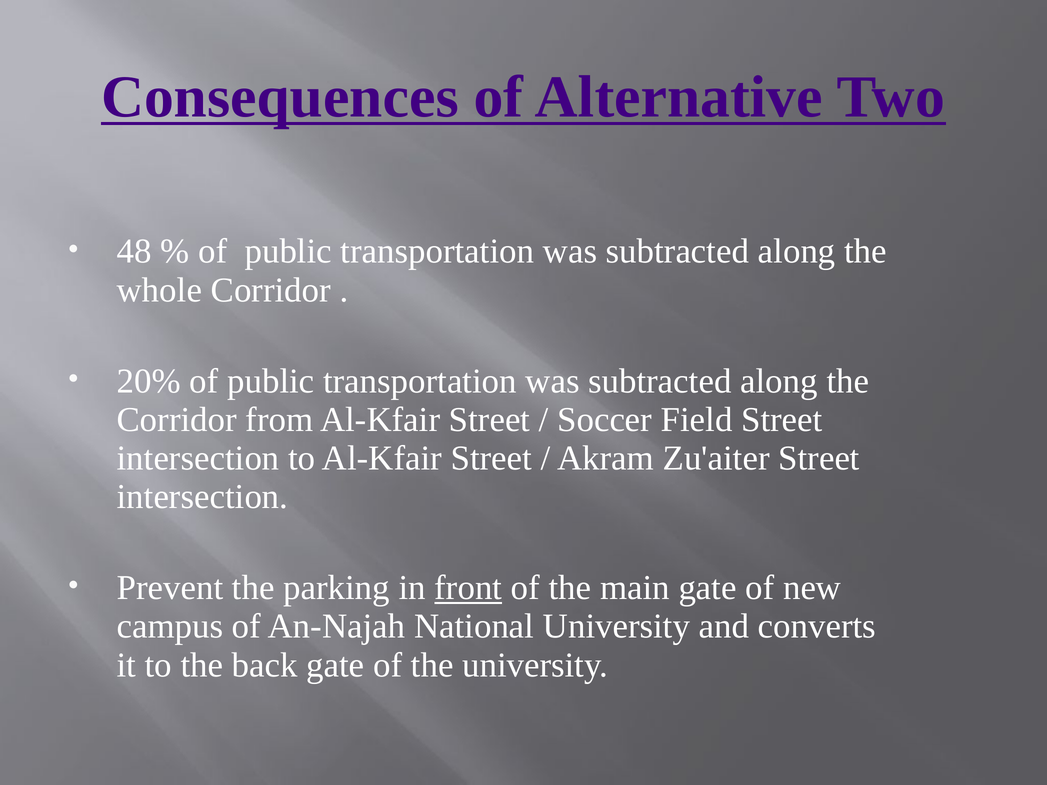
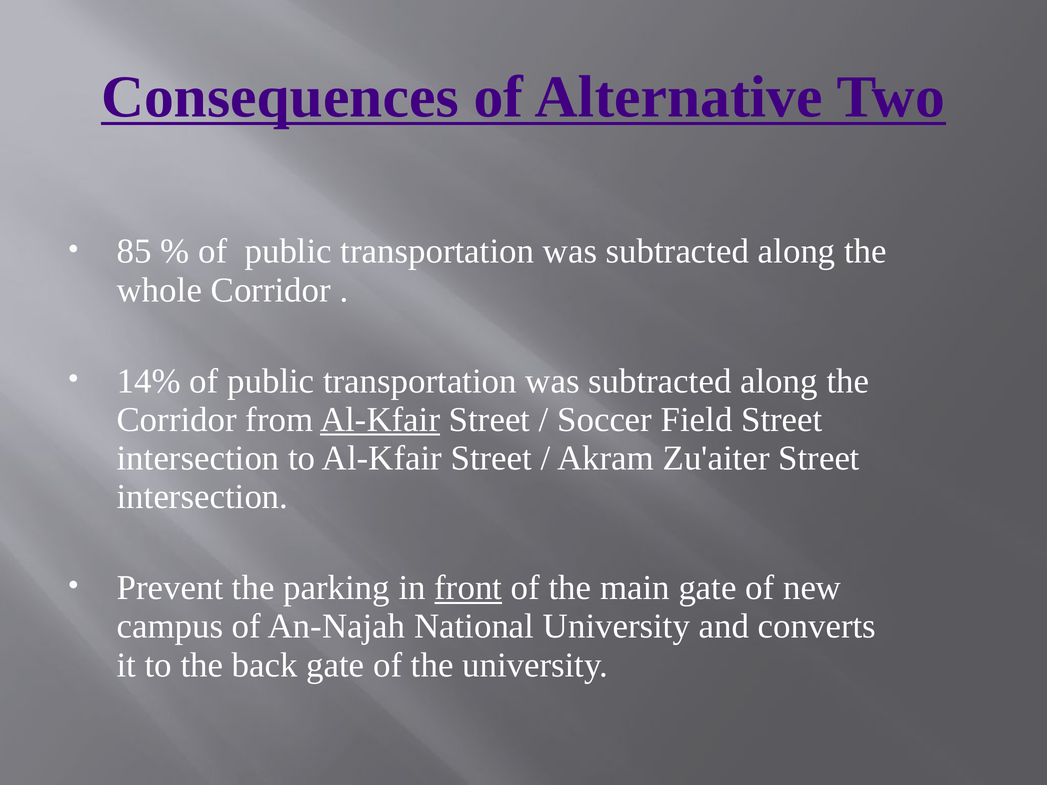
48: 48 -> 85
20%: 20% -> 14%
Al-Kfair at (380, 420) underline: none -> present
